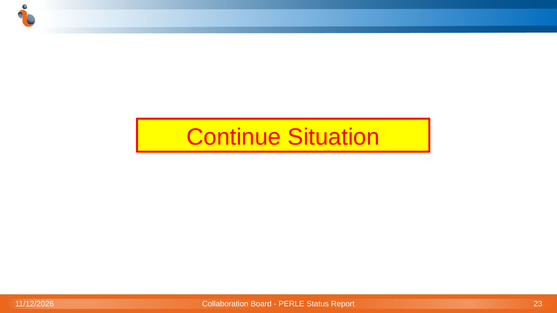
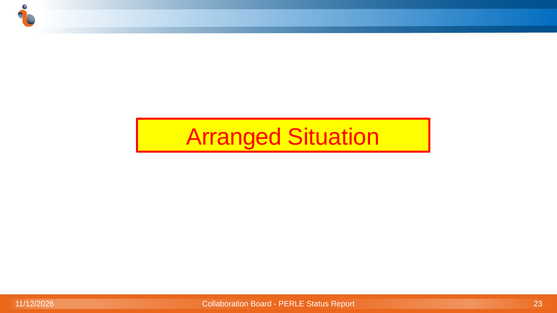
Continue: Continue -> Arranged
